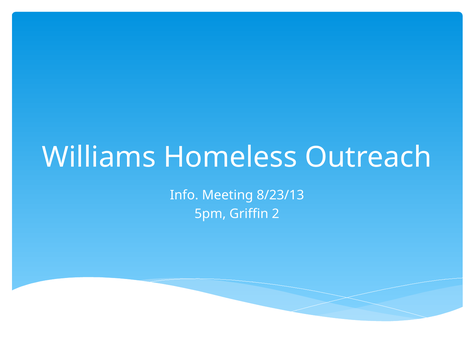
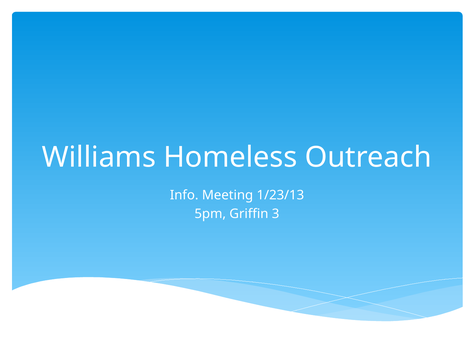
8/23/13: 8/23/13 -> 1/23/13
2: 2 -> 3
